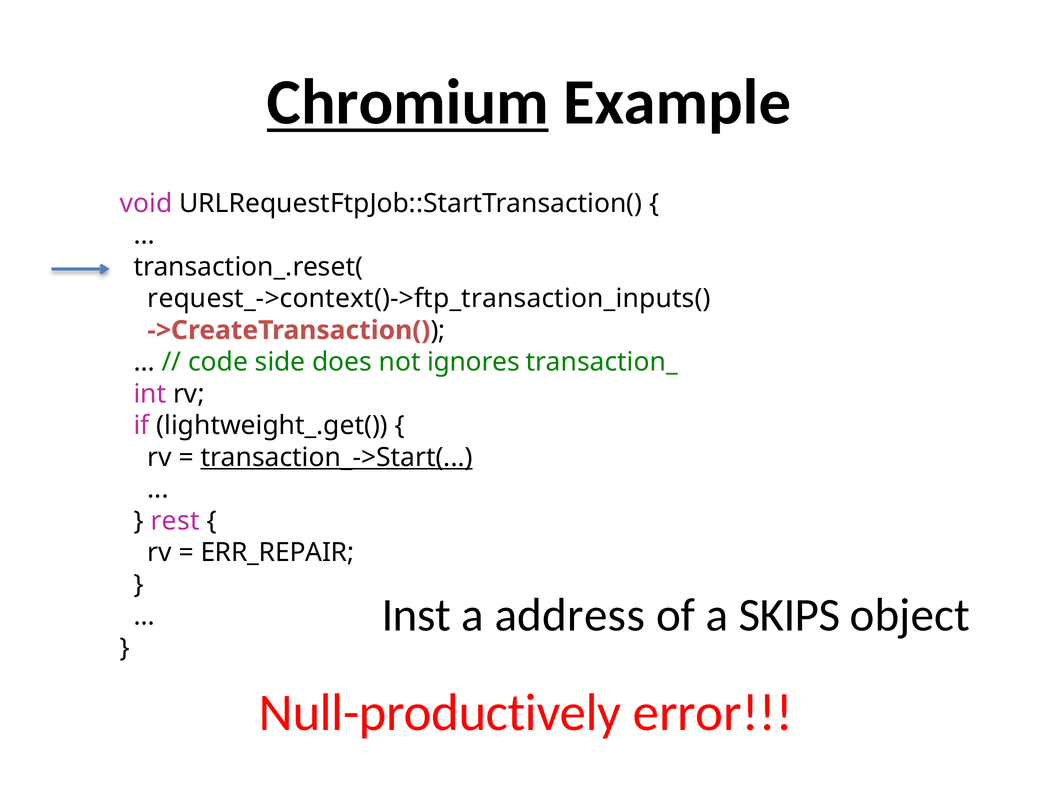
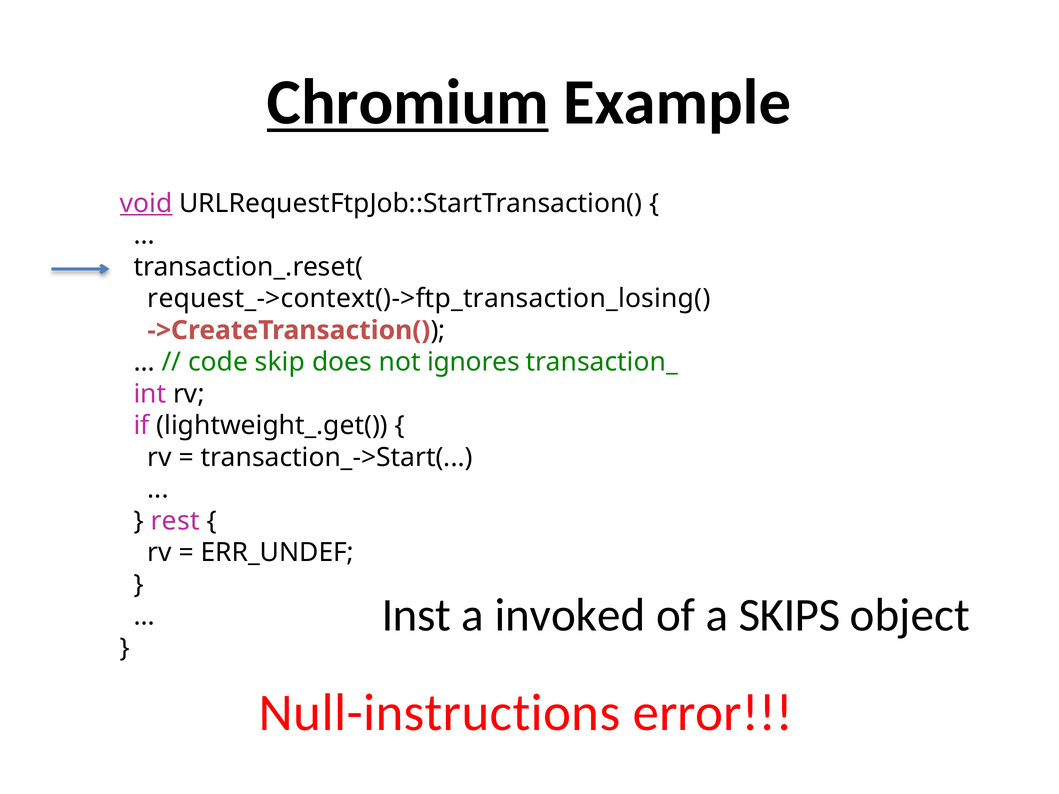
void underline: none -> present
request_->context()->ftp_transaction_inputs(: request_->context()->ftp_transaction_inputs( -> request_->context()->ftp_transaction_losing(
side: side -> skip
transaction_->Start( underline: present -> none
ERR_REPAIR: ERR_REPAIR -> ERR_UNDEF
address: address -> invoked
Null-productively: Null-productively -> Null-instructions
